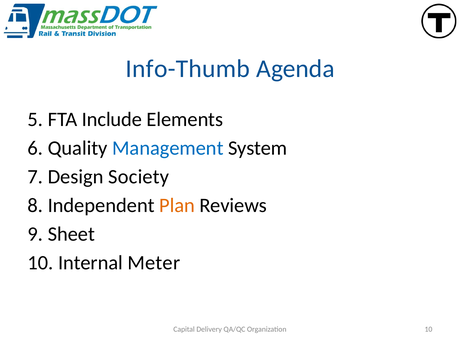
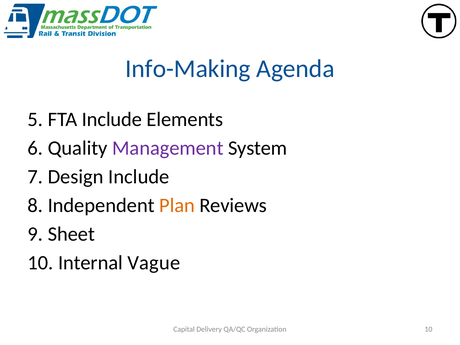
Info-Thumb: Info-Thumb -> Info-Making
Management colour: blue -> purple
Design Society: Society -> Include
Meter: Meter -> Vague
